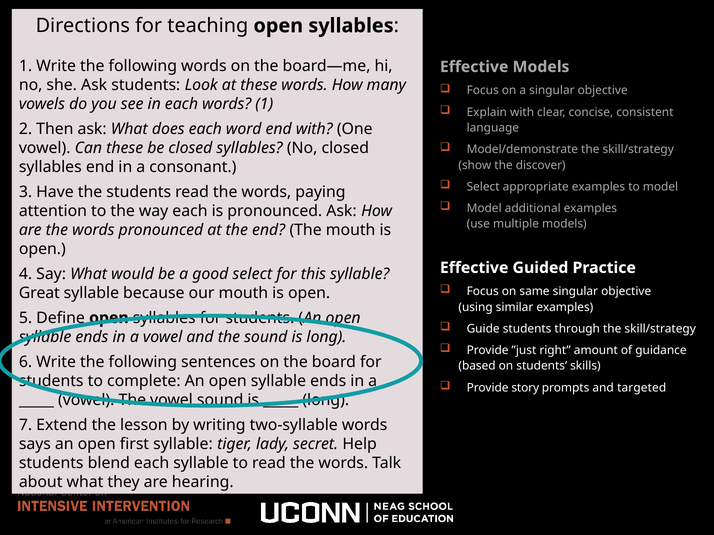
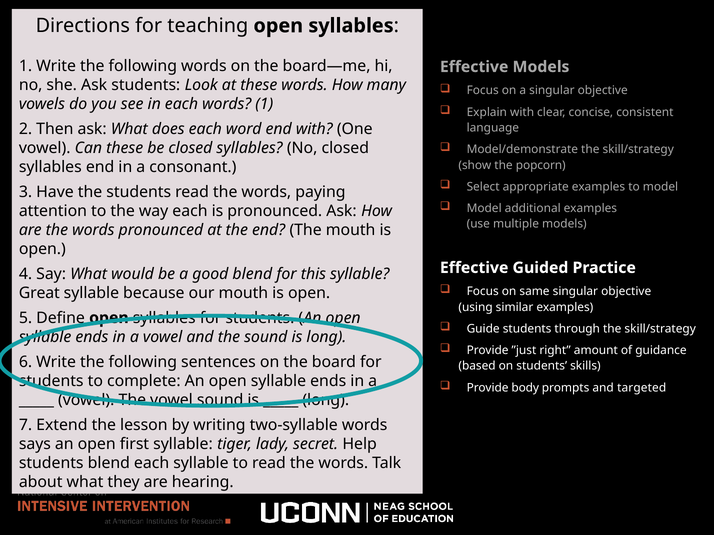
discover: discover -> popcorn
good select: select -> blend
story: story -> body
